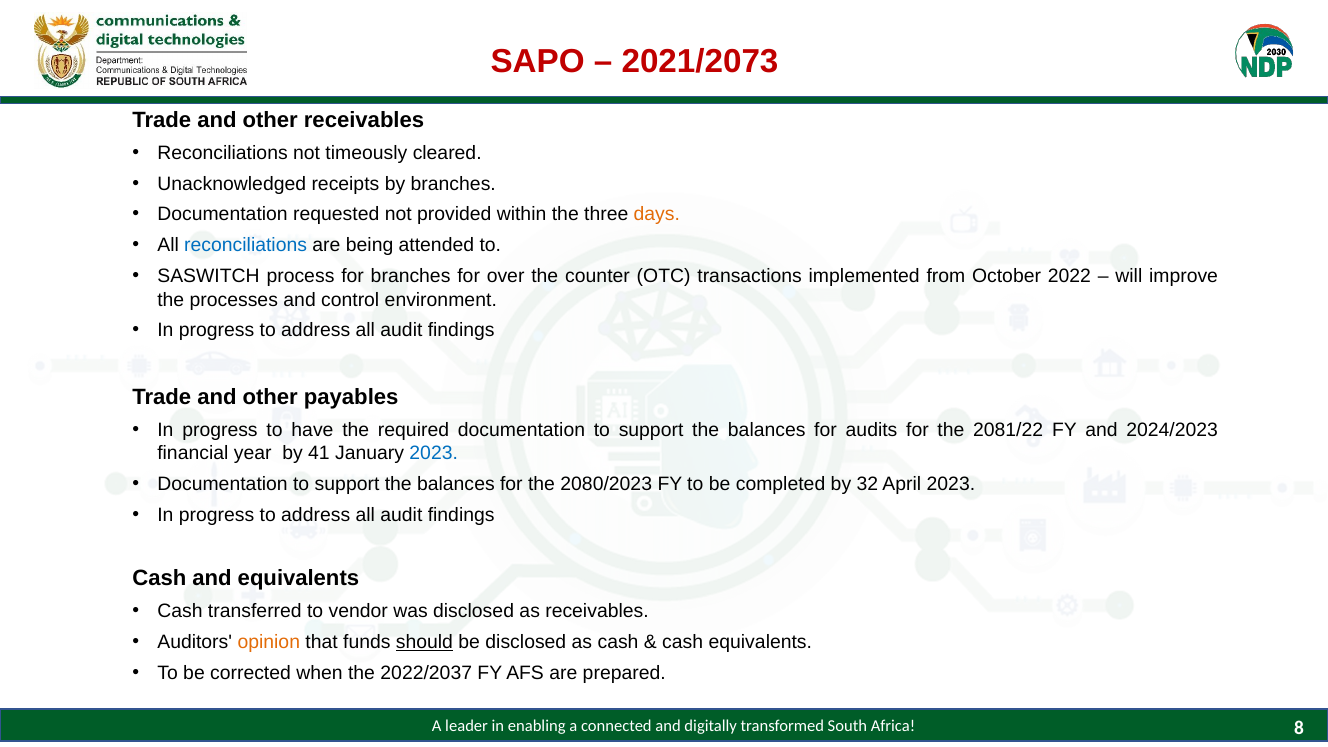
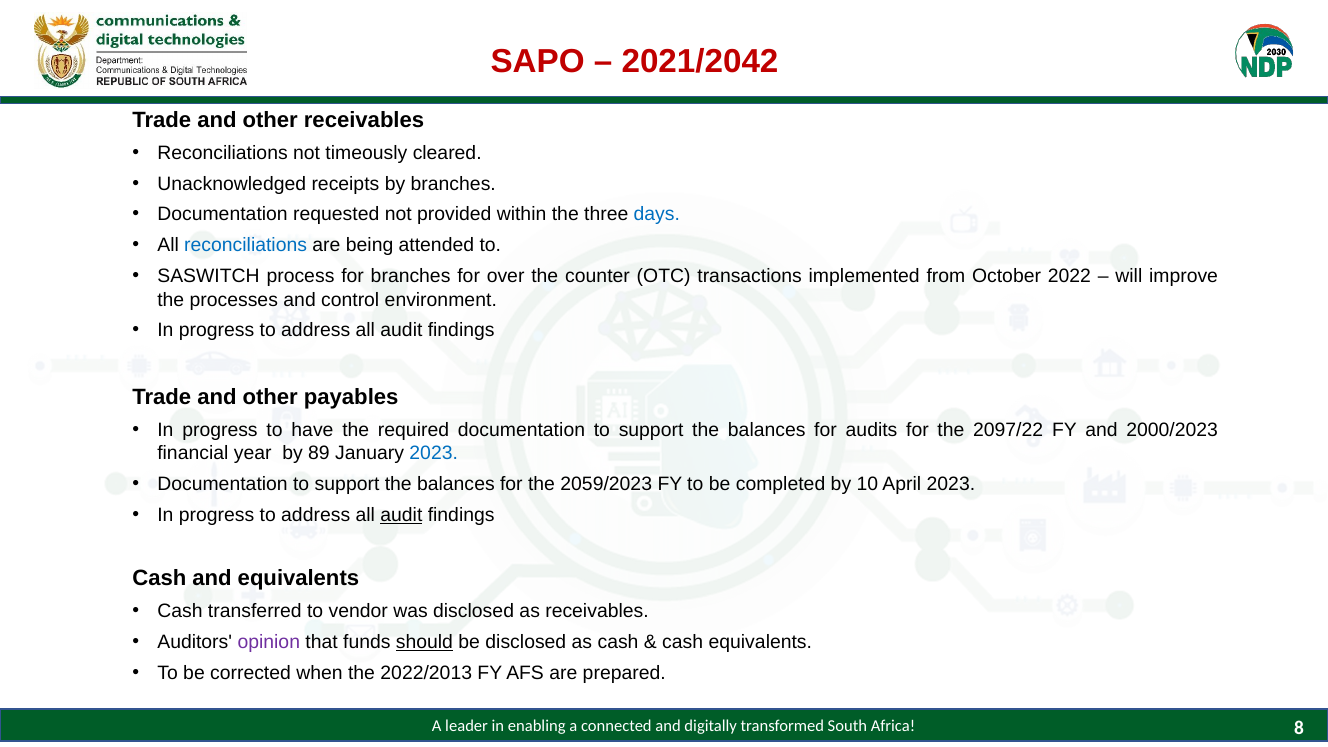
2021/2073: 2021/2073 -> 2021/2042
days colour: orange -> blue
2081/22: 2081/22 -> 2097/22
2024/2023: 2024/2023 -> 2000/2023
41: 41 -> 89
2080/2023: 2080/2023 -> 2059/2023
32: 32 -> 10
audit at (401, 515) underline: none -> present
opinion colour: orange -> purple
2022/2037: 2022/2037 -> 2022/2013
